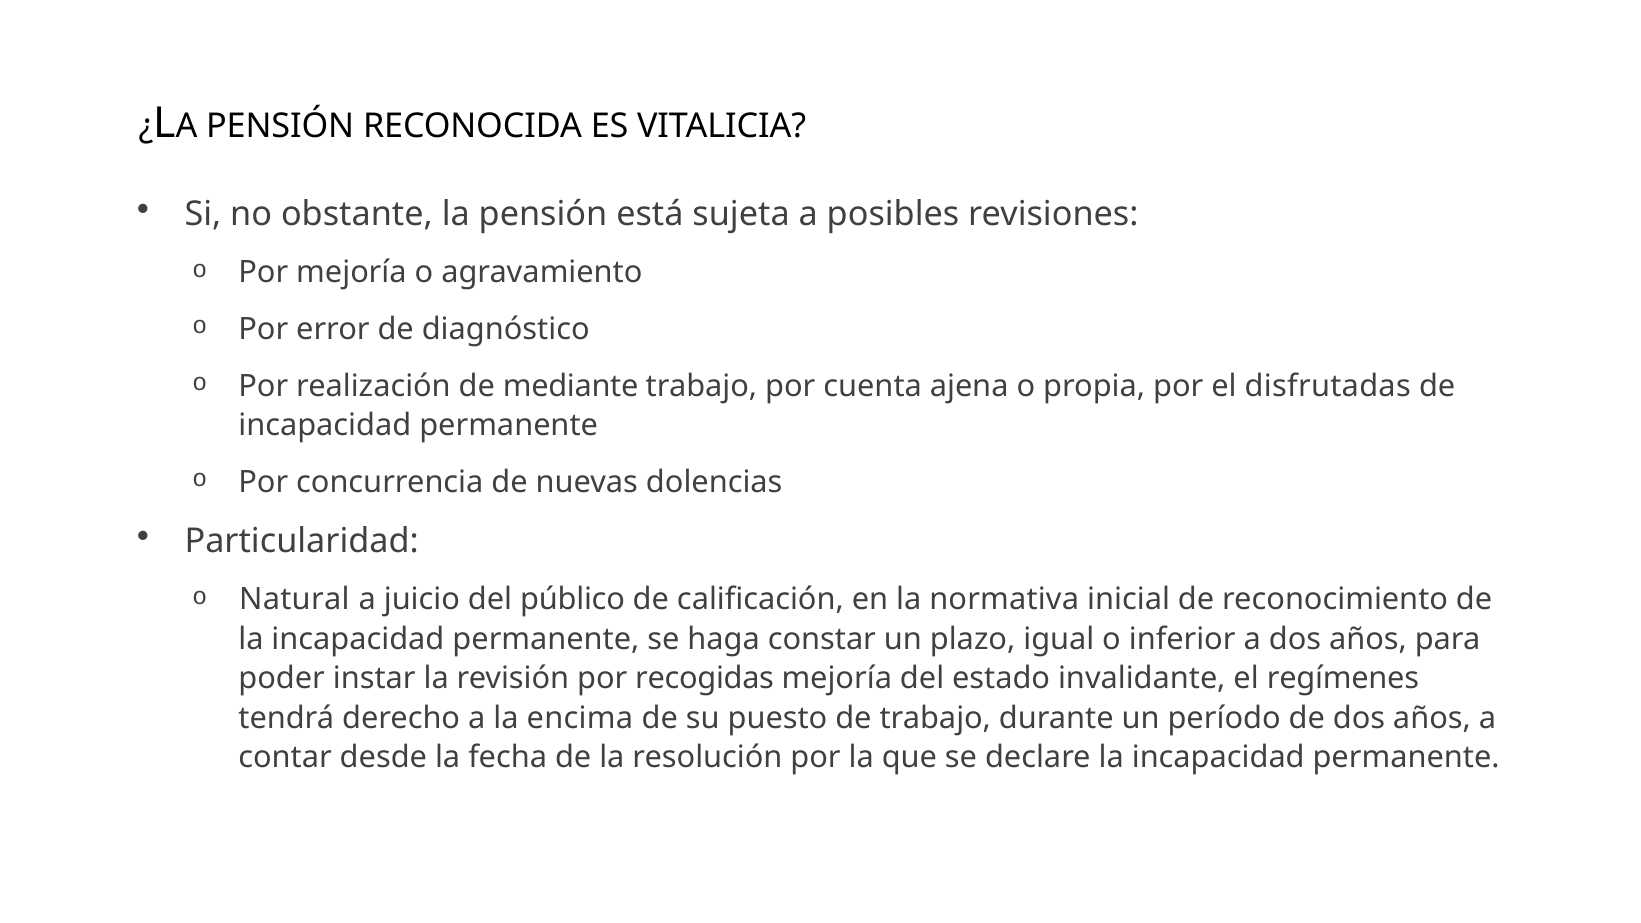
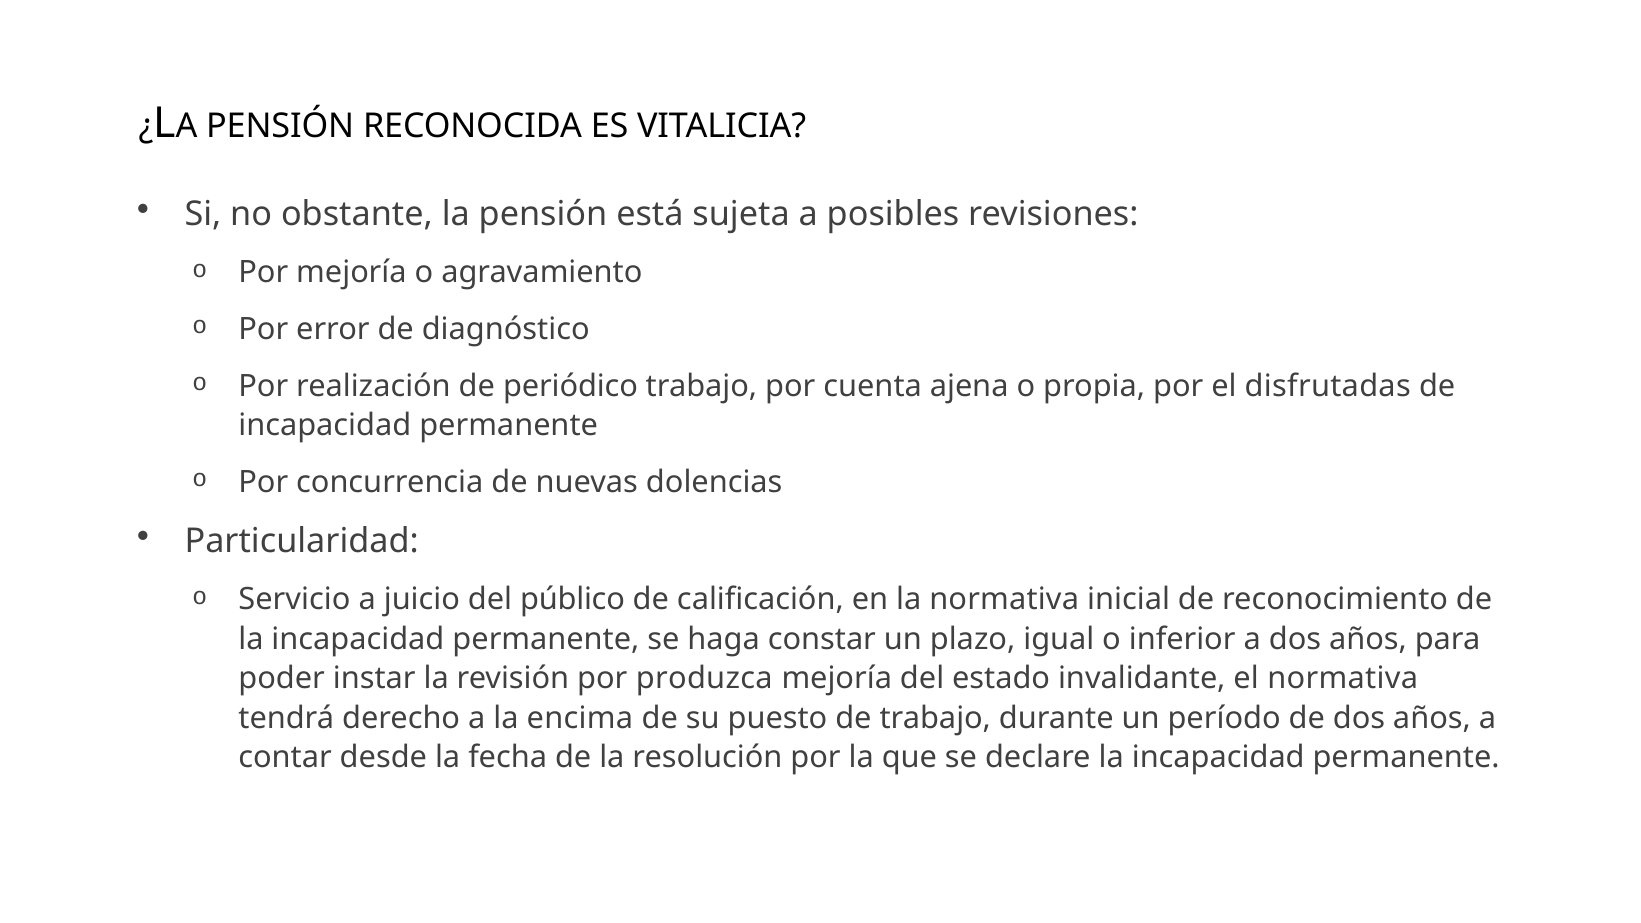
mediante: mediante -> periódico
Natural: Natural -> Servicio
recogidas: recogidas -> produzca
el regímenes: regímenes -> normativa
